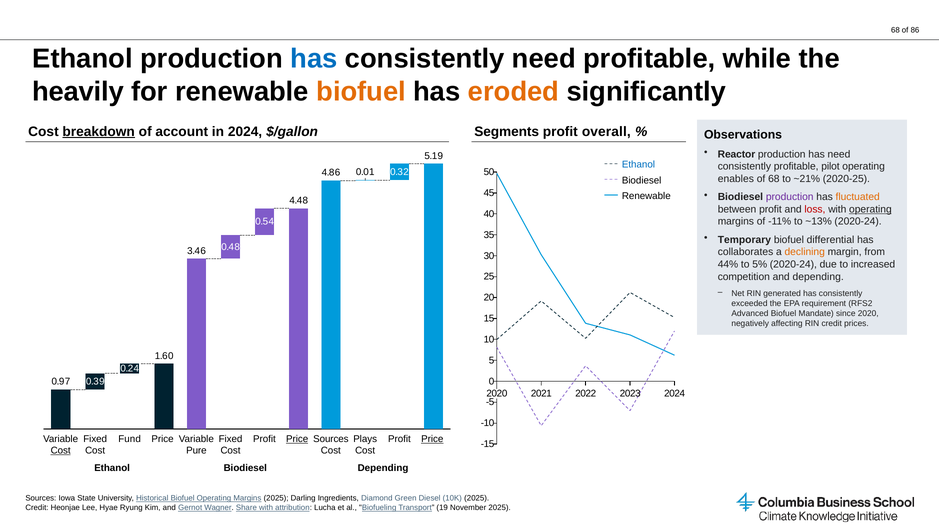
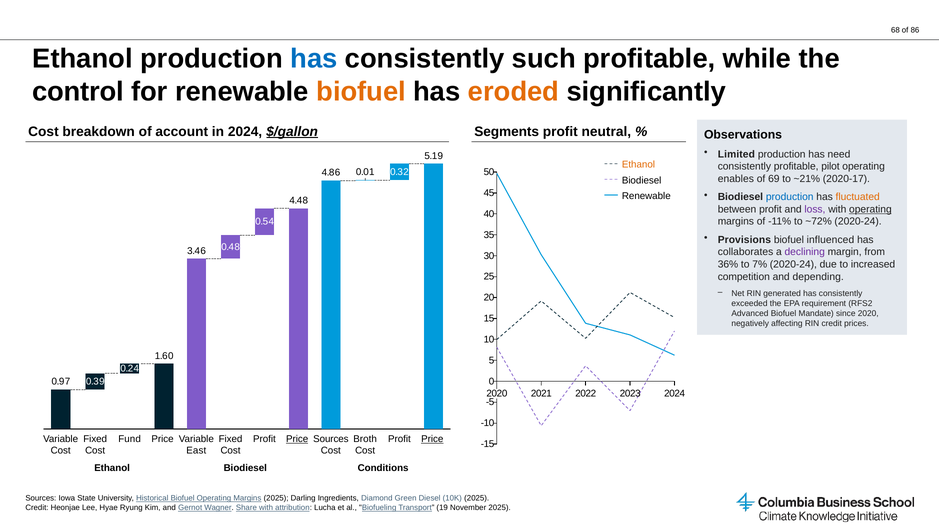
consistently need: need -> such
heavily: heavily -> control
breakdown underline: present -> none
$/gallon underline: none -> present
overall: overall -> neutral
Reactor: Reactor -> Limited
Ethanol at (638, 165) colour: blue -> orange
of 68: 68 -> 69
2020-25: 2020-25 -> 2020-17
production at (790, 197) colour: purple -> blue
loss colour: red -> purple
~13%: ~13% -> ~72%
Temporary: Temporary -> Provisions
differential: differential -> influenced
declining colour: orange -> purple
44%: 44% -> 36%
5%: 5% -> 7%
Plays: Plays -> Broth
Cost at (61, 451) underline: present -> none
Pure: Pure -> East
Biodiesel Depending: Depending -> Conditions
